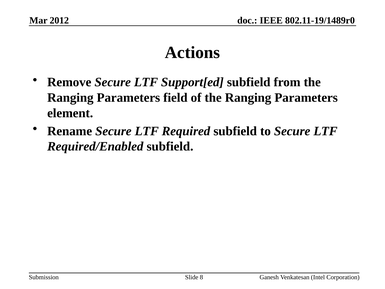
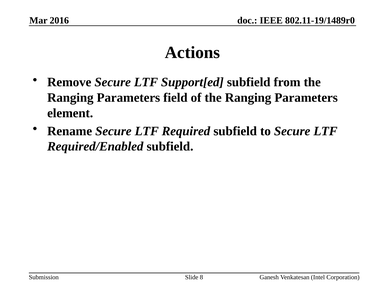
2012: 2012 -> 2016
